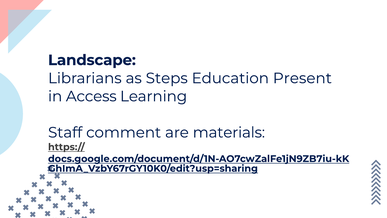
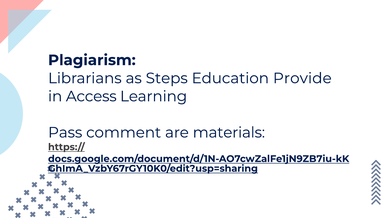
Landscape: Landscape -> Plagiarism
Present: Present -> Provide
Staff: Staff -> Pass
